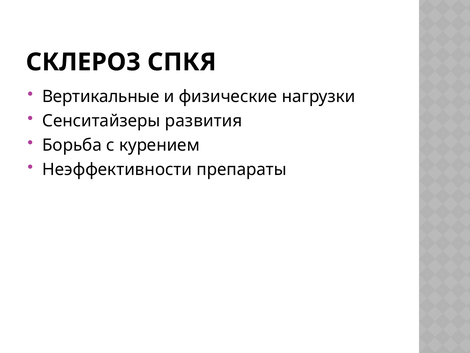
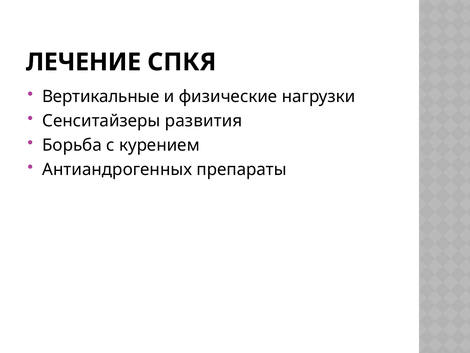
СКЛЕРОЗ: СКЛЕРОЗ -> ЛЕЧЕНИЕ
Неэффективности: Неэффективности -> Антиандрогенных
